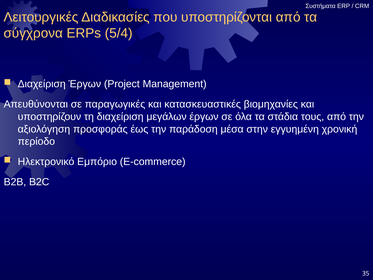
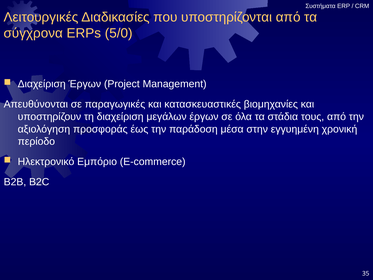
5/4: 5/4 -> 5/0
